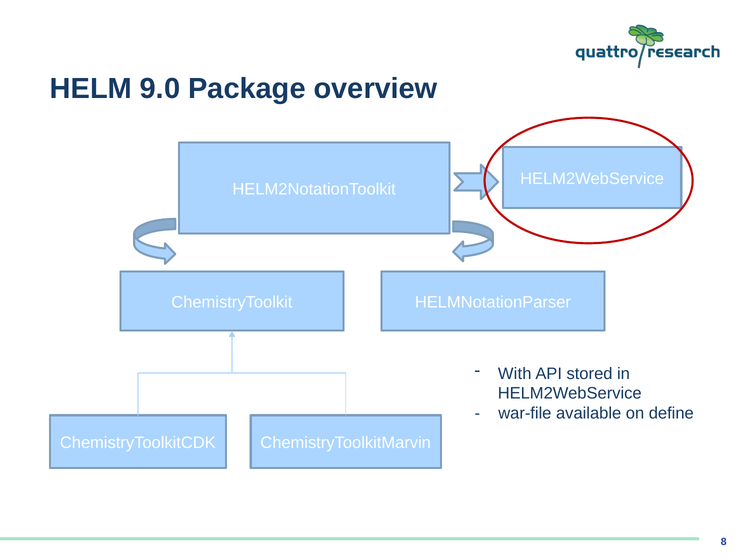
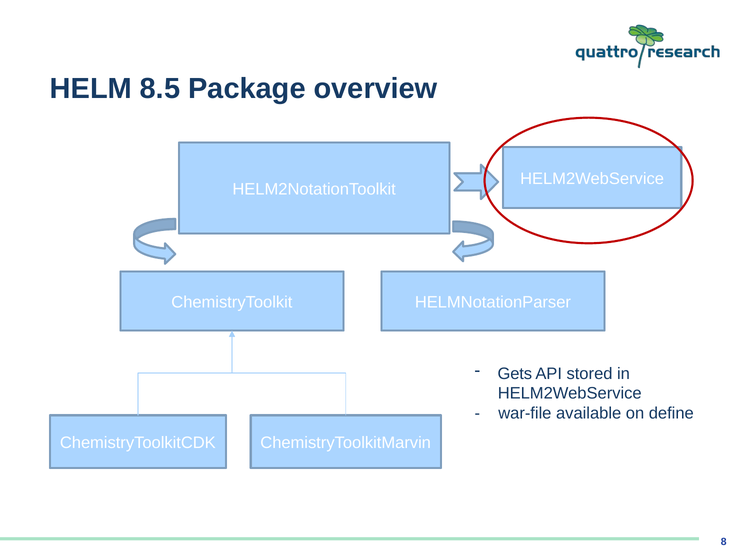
9.0: 9.0 -> 8.5
With: With -> Gets
